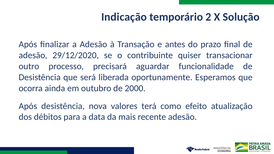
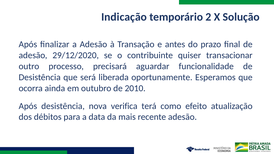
2000: 2000 -> 2010
valores: valores -> verifica
